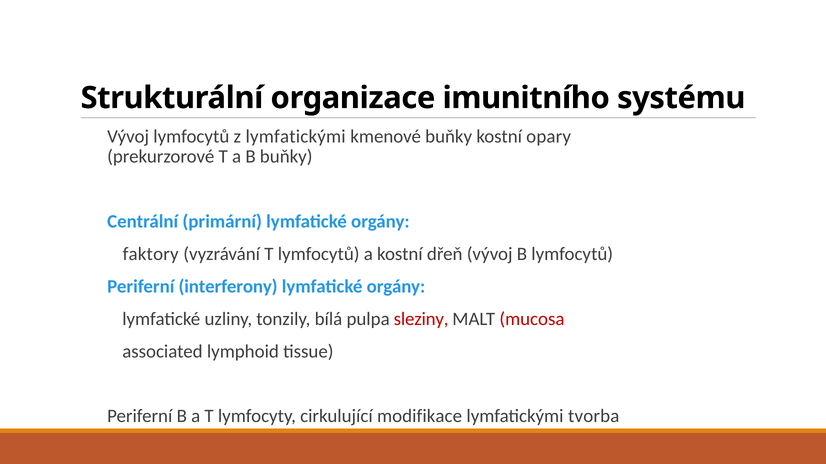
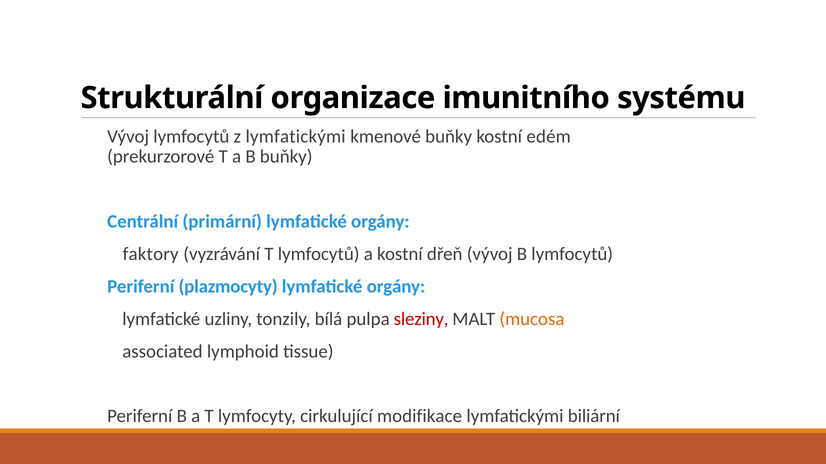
opary: opary -> edém
interferony: interferony -> plazmocyty
mucosa colour: red -> orange
tvorba: tvorba -> biliární
